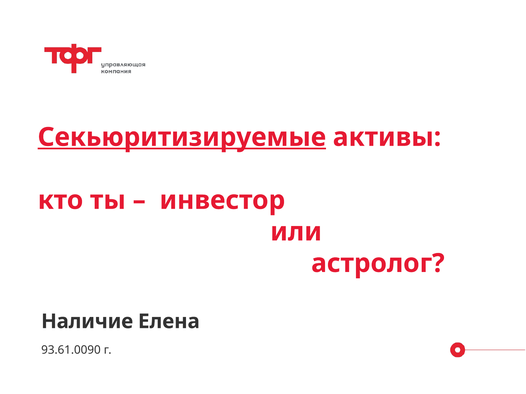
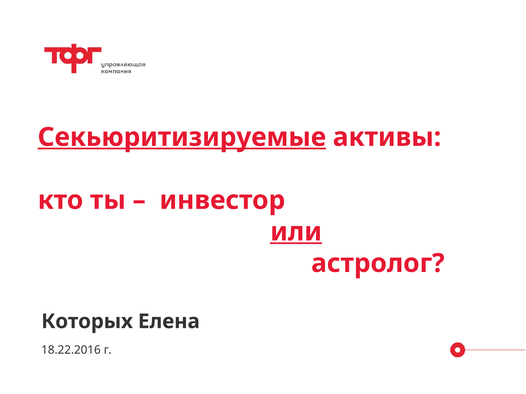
или underline: none -> present
Наличие: Наличие -> Которых
93.61.0090: 93.61.0090 -> 18.22.2016
